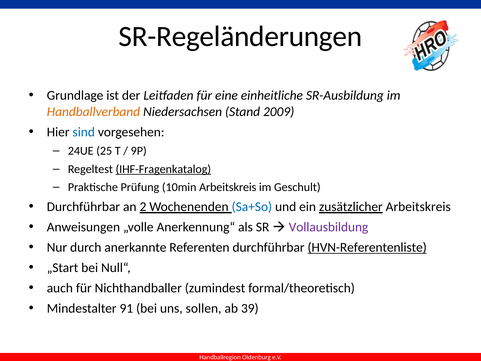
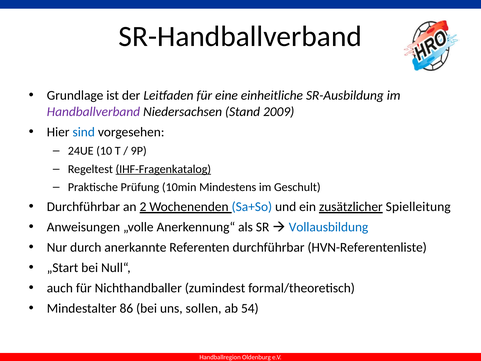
SR-Regeländerungen: SR-Regeländerungen -> SR-Handballverband
Handballverband colour: orange -> purple
25: 25 -> 10
10min Arbeitskreis: Arbeitskreis -> Mindestens
zusätzlicher Arbeitskreis: Arbeitskreis -> Spielleitung
Vollausbildung colour: purple -> blue
HVN-Referentenliste underline: present -> none
91: 91 -> 86
39: 39 -> 54
